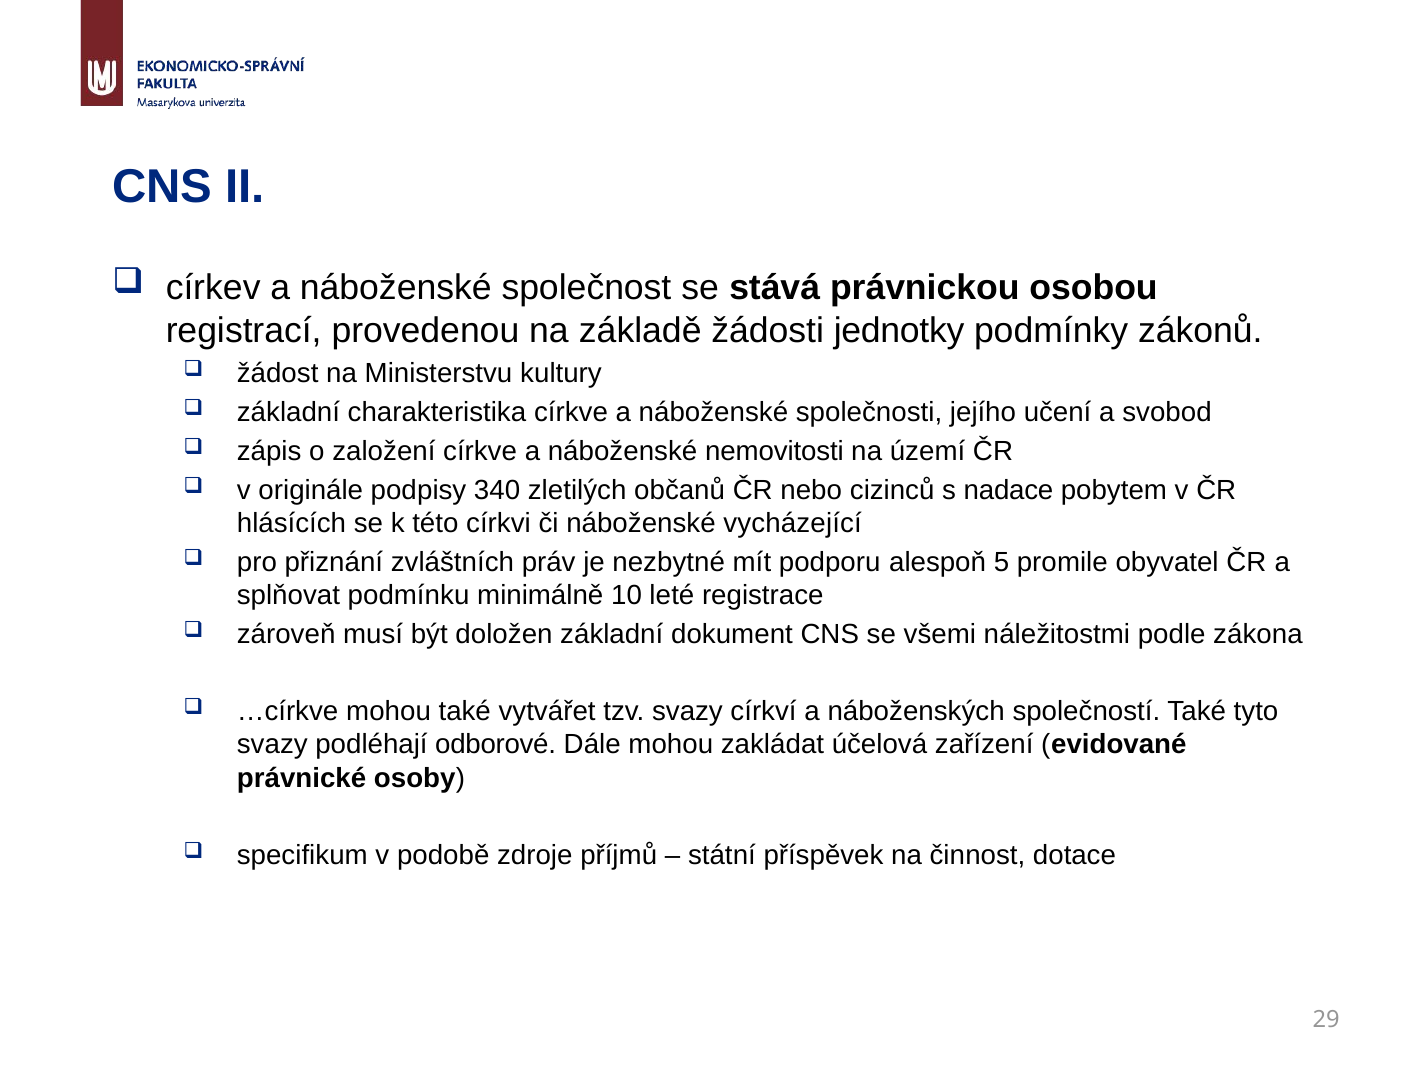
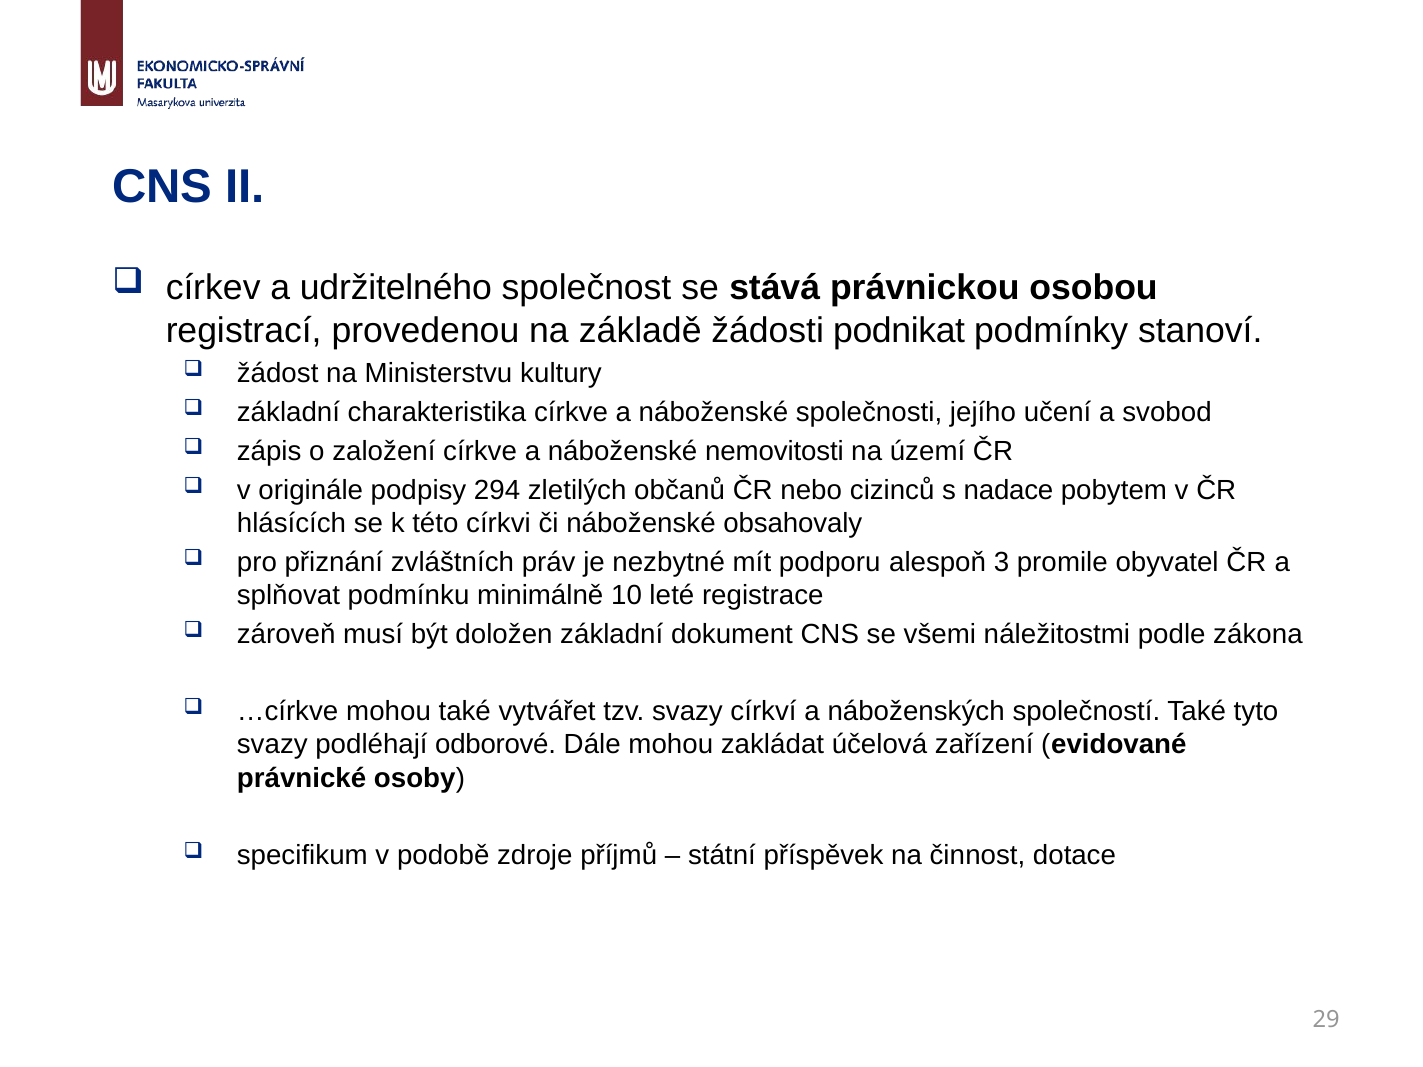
církev a náboženské: náboženské -> udržitelného
jednotky: jednotky -> podnikat
zákonů: zákonů -> stanoví
340: 340 -> 294
vycházející: vycházející -> obsahovaly
5: 5 -> 3
